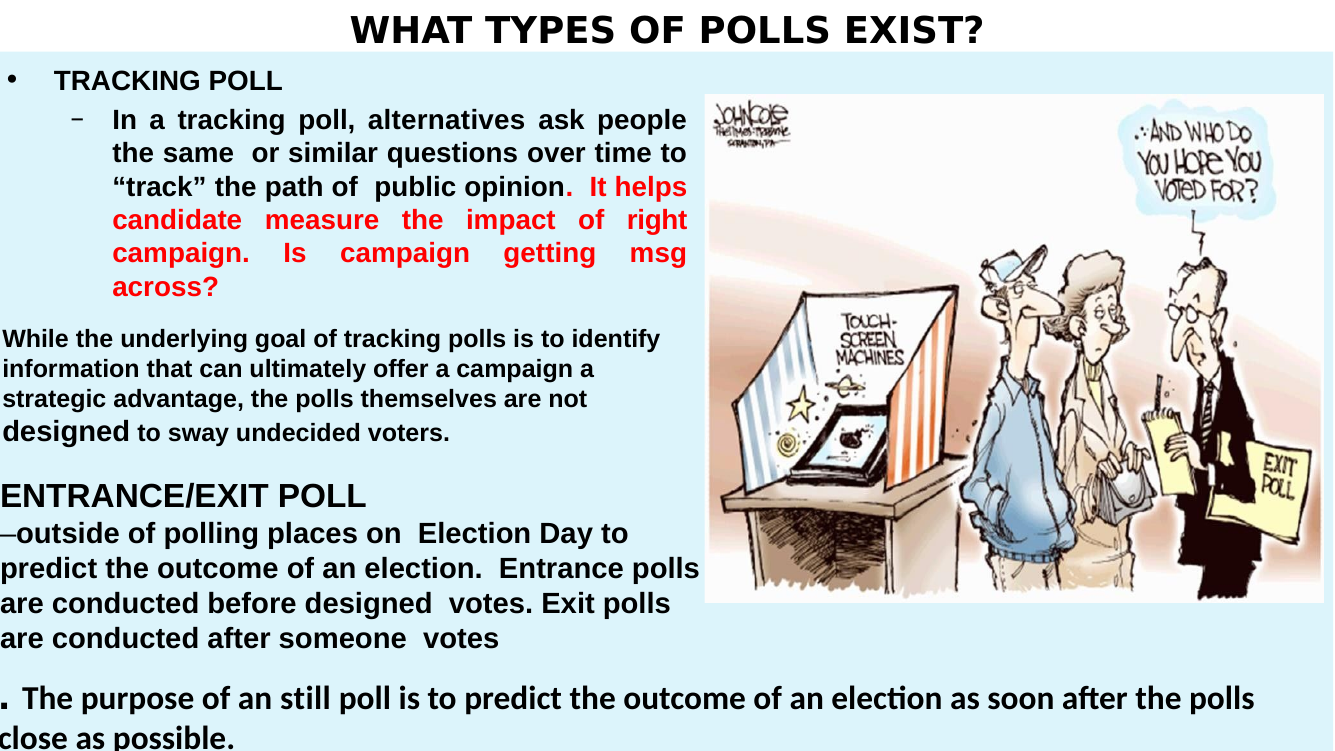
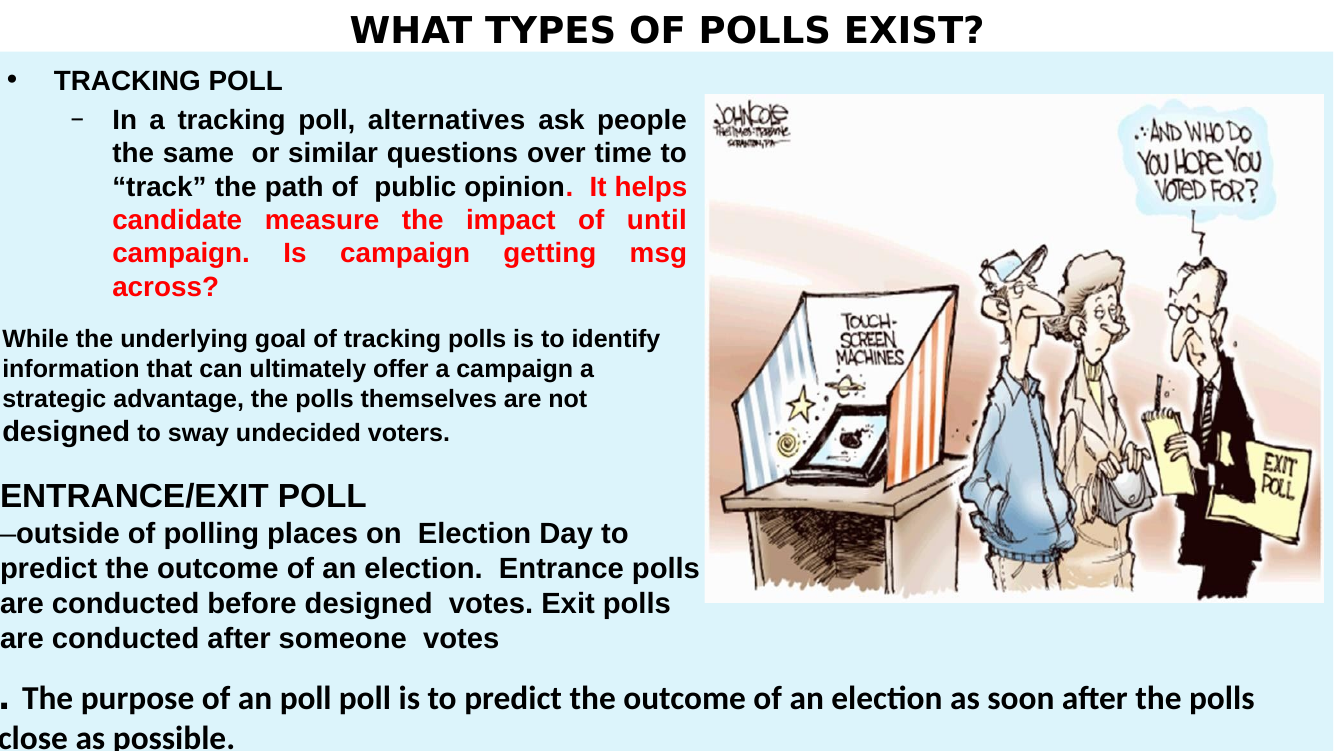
right: right -> until
an still: still -> poll
